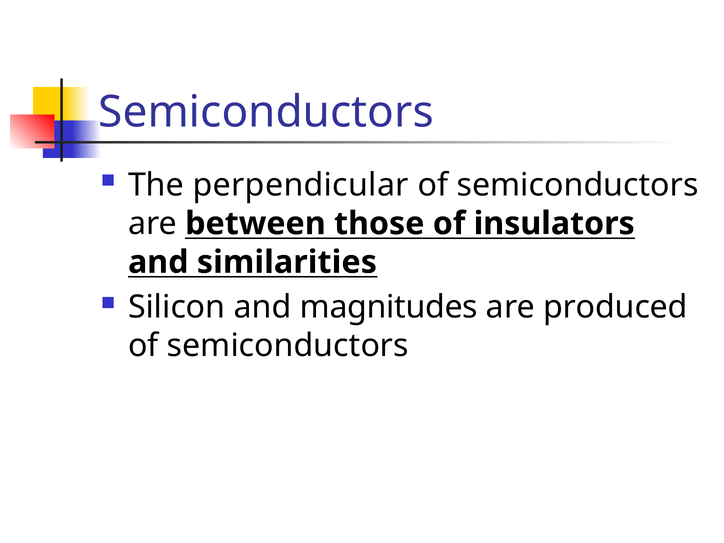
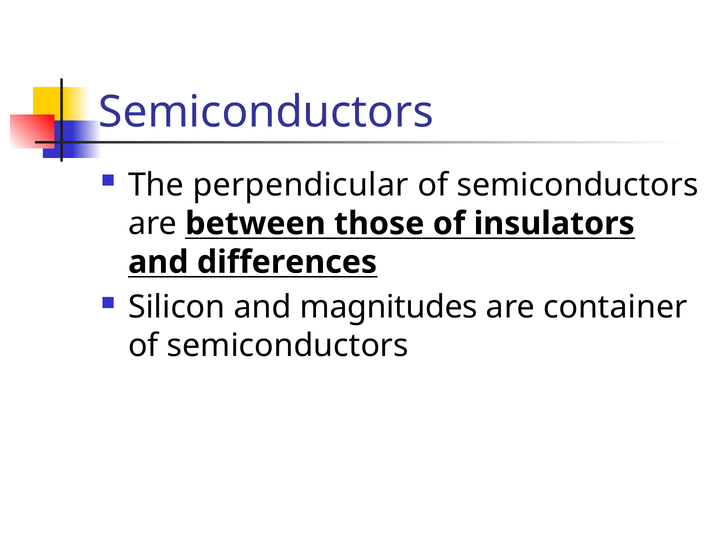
similarities: similarities -> differences
produced: produced -> container
